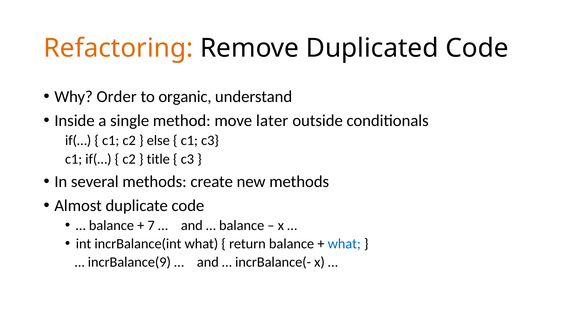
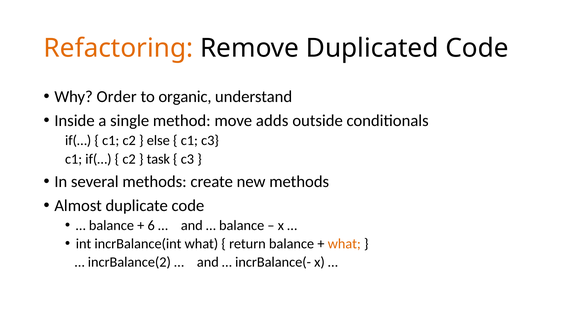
later: later -> adds
title: title -> task
7: 7 -> 6
what at (344, 244) colour: blue -> orange
incrBalance(9: incrBalance(9 -> incrBalance(2
